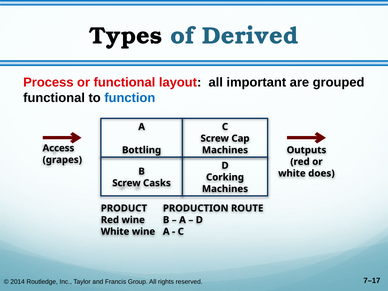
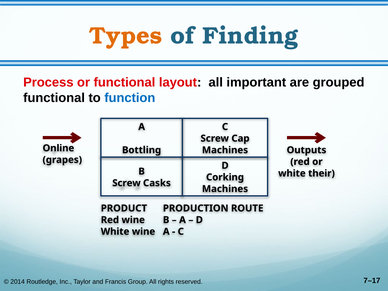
Types colour: black -> orange
Derived: Derived -> Finding
Access: Access -> Online
does: does -> their
